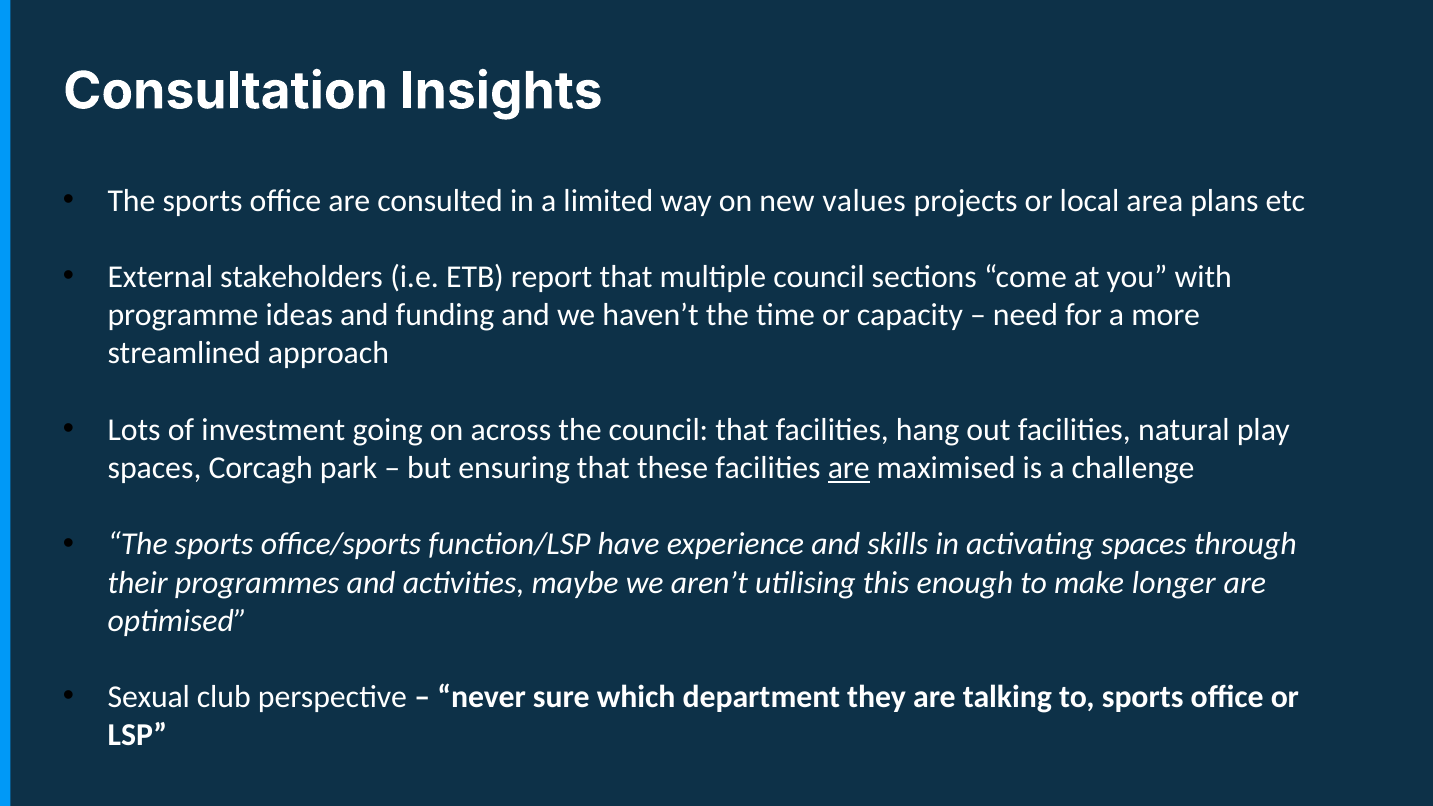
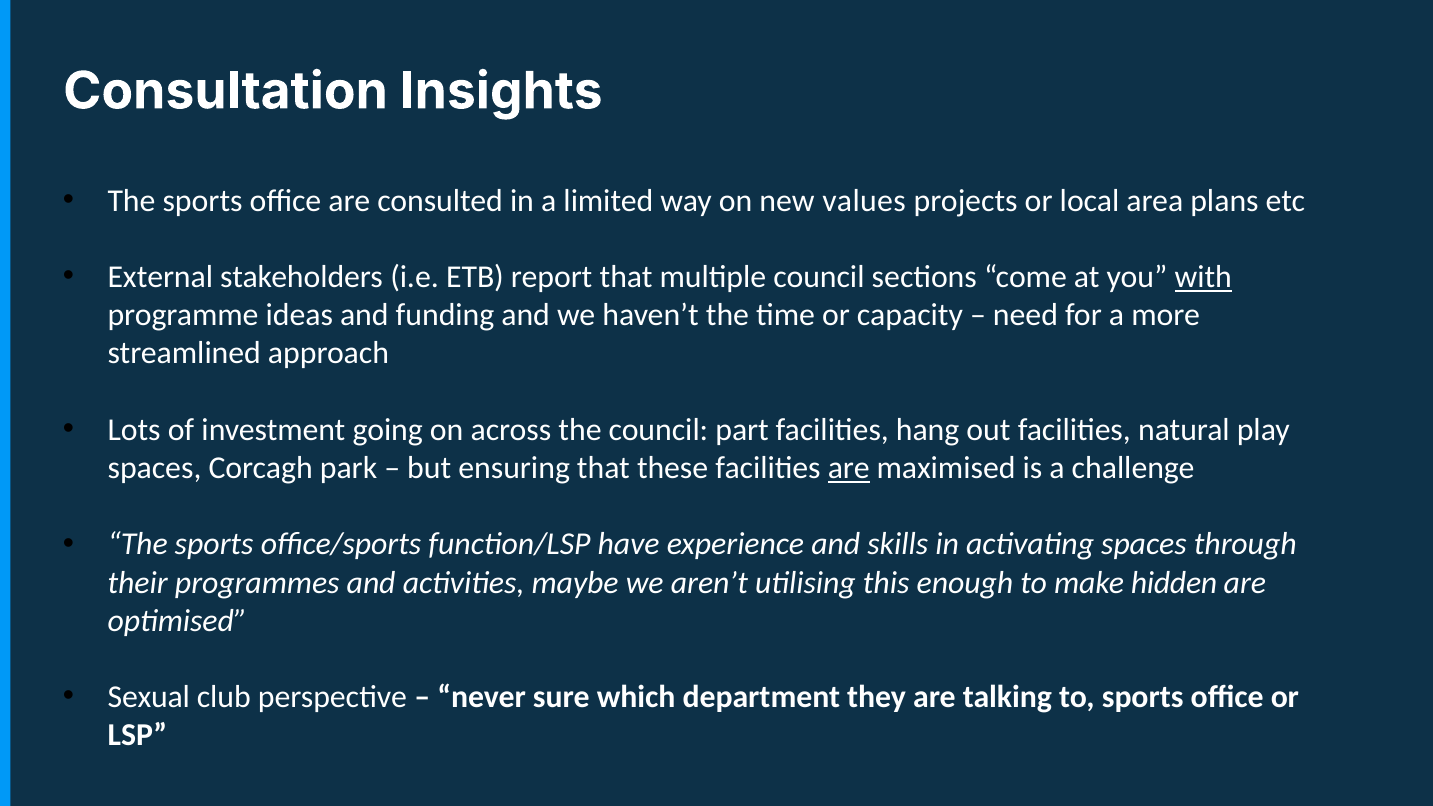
with underline: none -> present
council that: that -> part
longer: longer -> hidden
